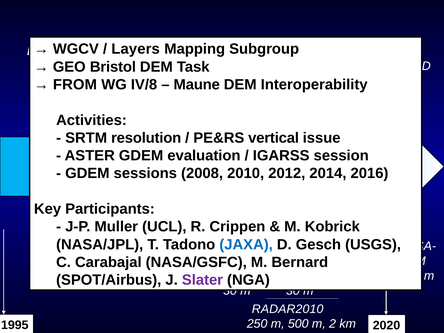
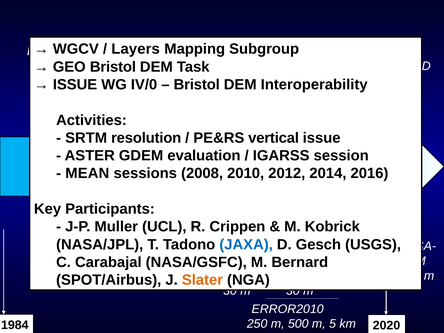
FROM at (75, 85): FROM -> ISSUE
IV/8: IV/8 -> IV/0
Maune at (197, 85): Maune -> Bristol
GDEM at (87, 173): GDEM -> MEAN
Slater colour: purple -> orange
RADAR2010: RADAR2010 -> ERROR2010
500 m 2: 2 -> 5
1995: 1995 -> 1984
